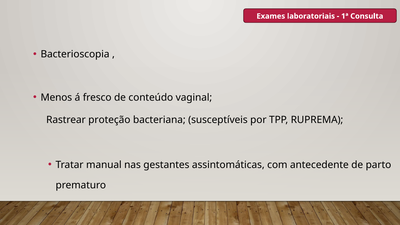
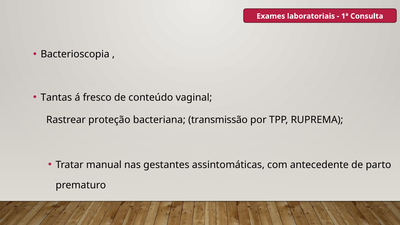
Menos: Menos -> Tantas
susceptíveis: susceptíveis -> transmissão
